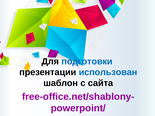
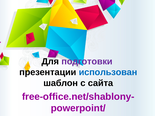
подготовки colour: blue -> purple
